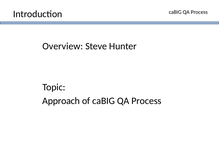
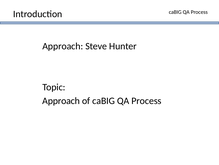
Overview at (63, 46): Overview -> Approach
